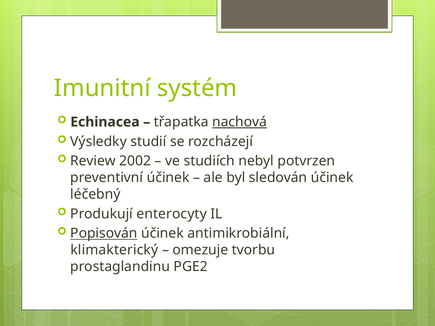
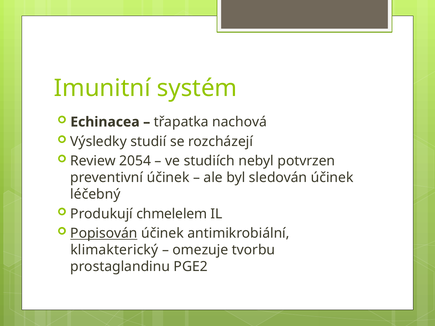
nachová underline: present -> none
2002: 2002 -> 2054
enterocyty: enterocyty -> chmelelem
